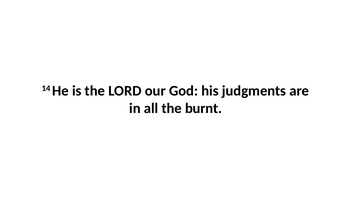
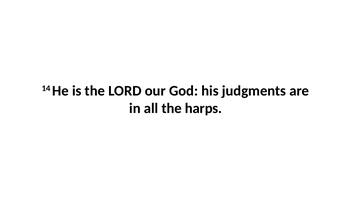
burnt: burnt -> harps
